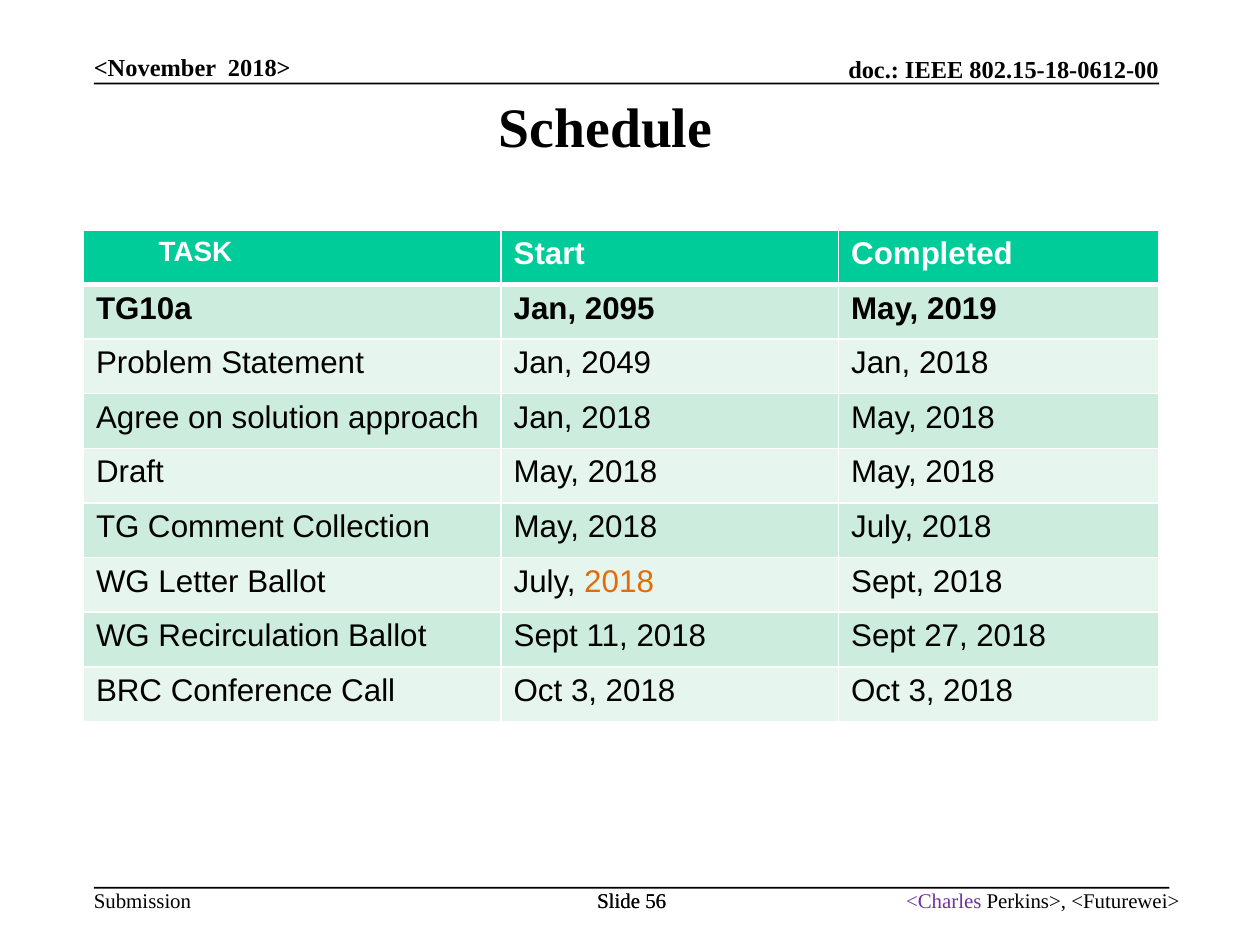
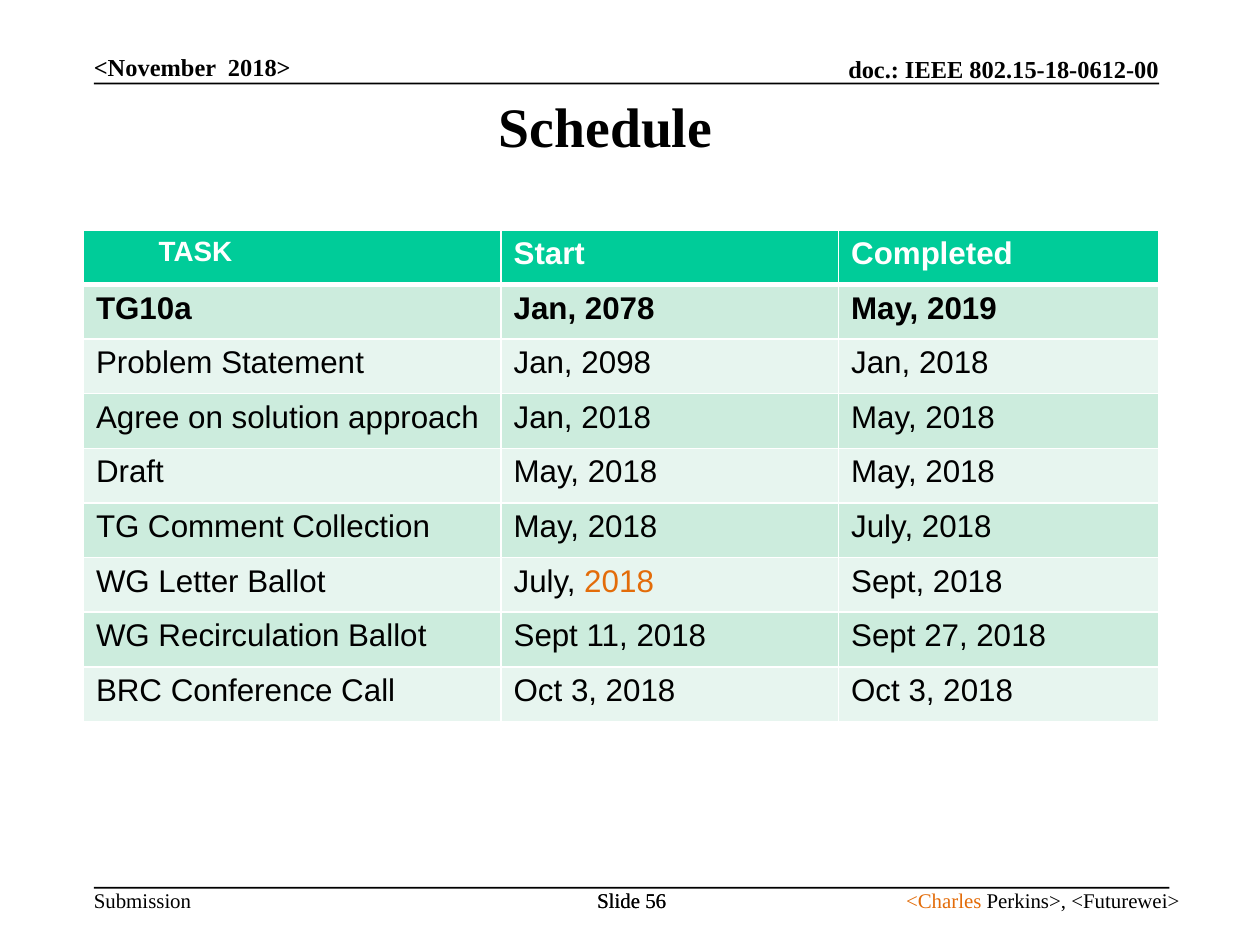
2095: 2095 -> 2078
2049: 2049 -> 2098
<Charles colour: purple -> orange
